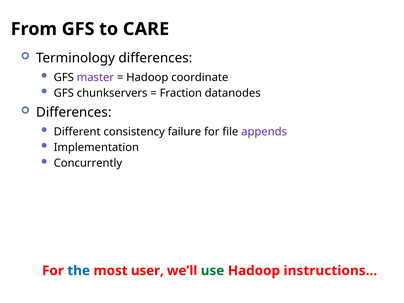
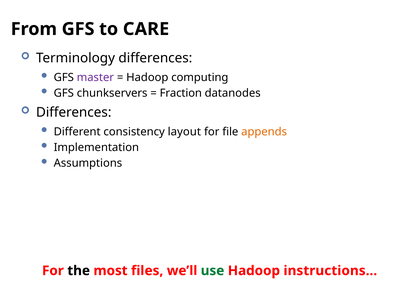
coordinate: coordinate -> computing
failure: failure -> layout
appends colour: purple -> orange
Concurrently: Concurrently -> Assumptions
the colour: blue -> black
user: user -> files
